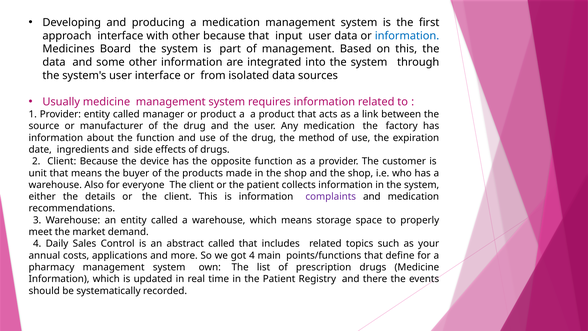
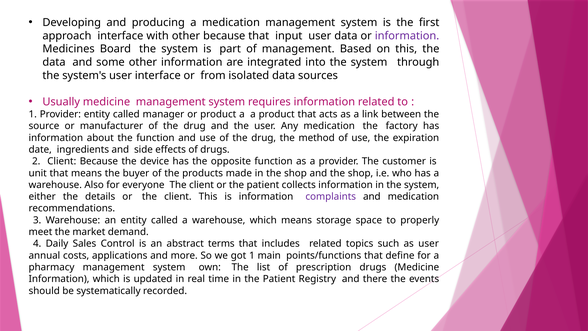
information at (407, 36) colour: blue -> purple
abstract called: called -> terms
as your: your -> user
got 4: 4 -> 1
